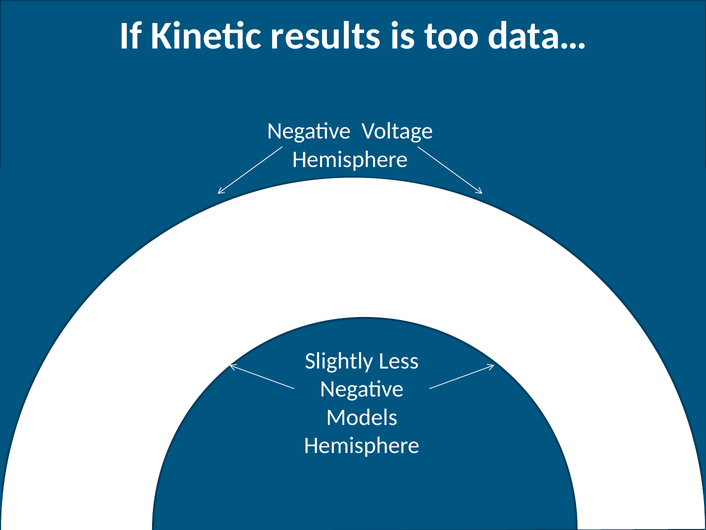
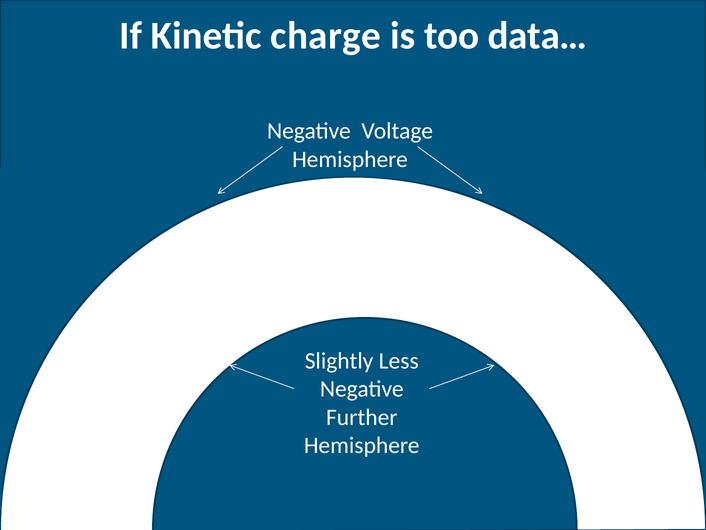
results: results -> charge
Models: Models -> Further
